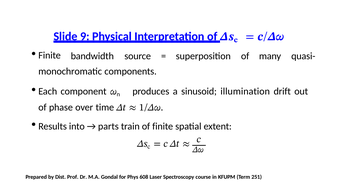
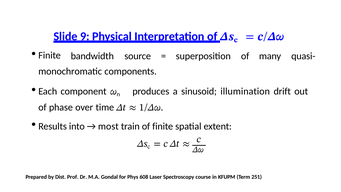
parts: parts -> most
